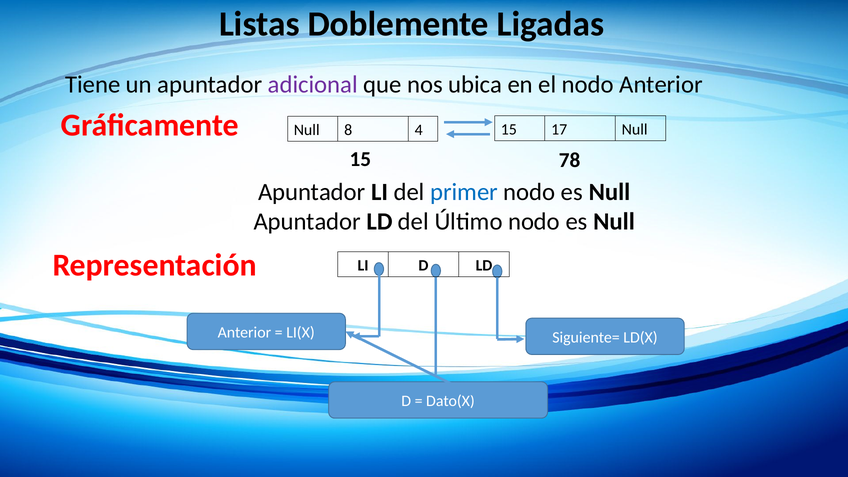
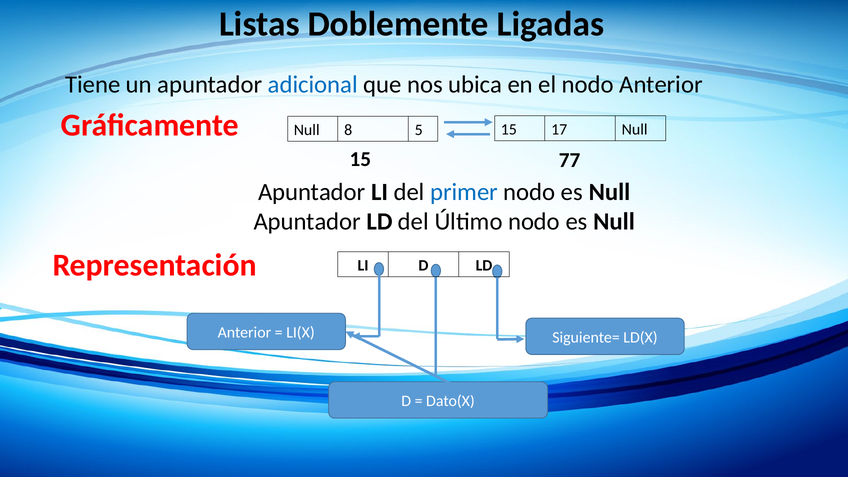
adicional colour: purple -> blue
4: 4 -> 5
78: 78 -> 77
